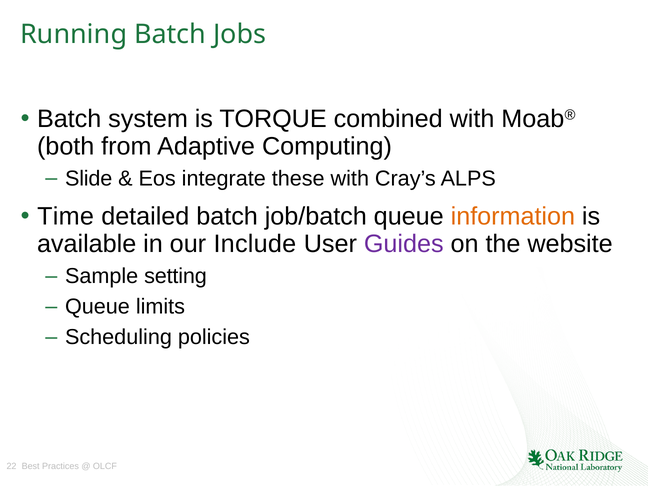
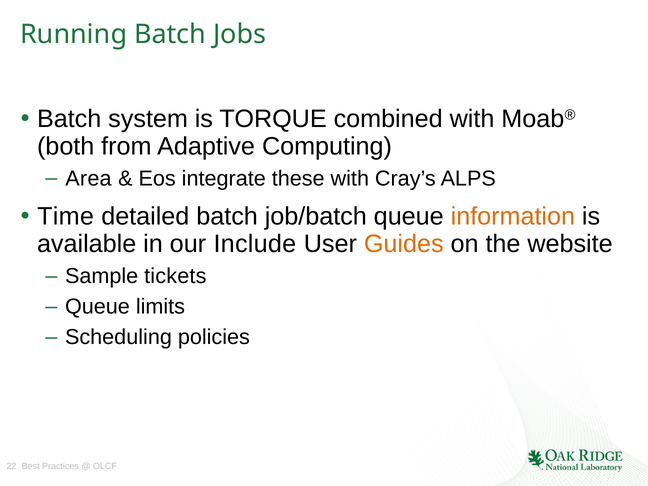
Slide: Slide -> Area
Guides colour: purple -> orange
setting: setting -> tickets
